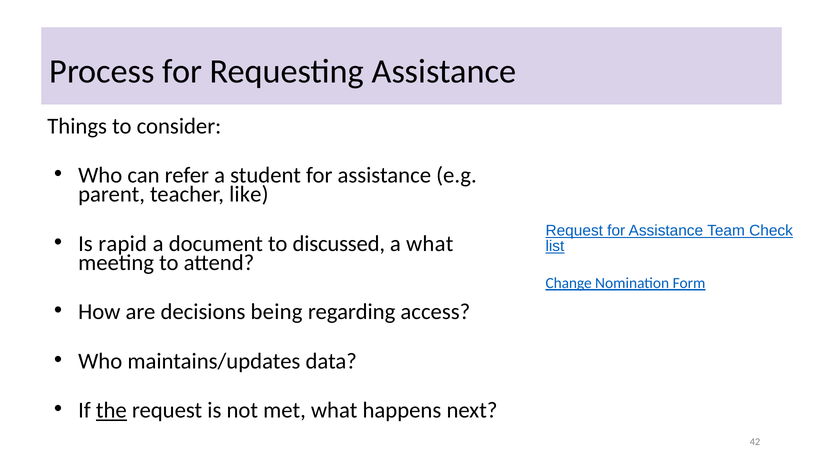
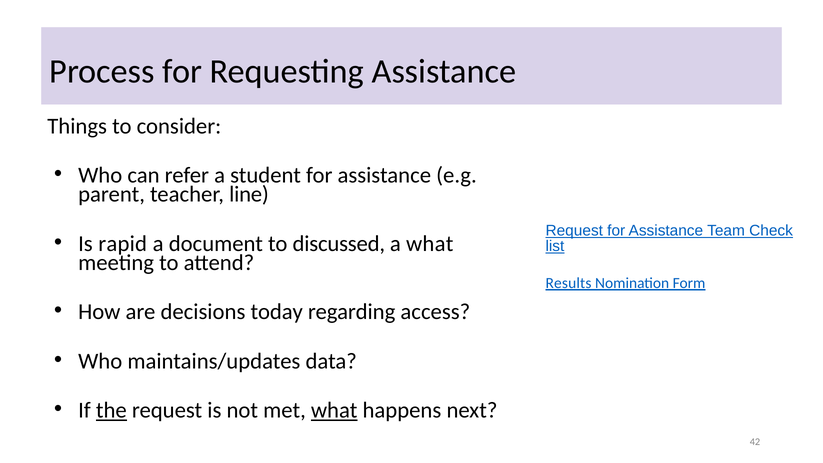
like: like -> line
Change: Change -> Results
being: being -> today
what at (334, 410) underline: none -> present
